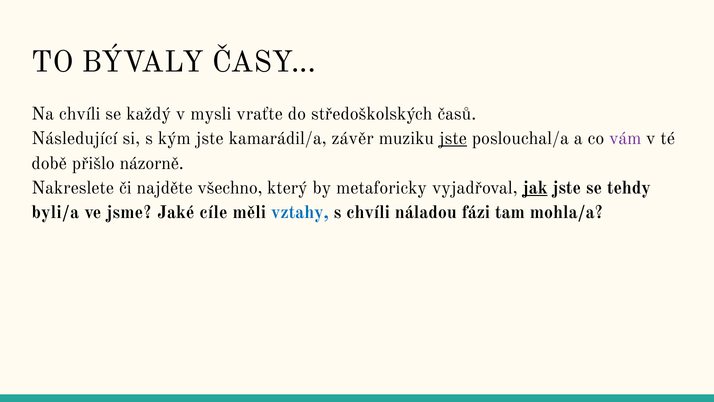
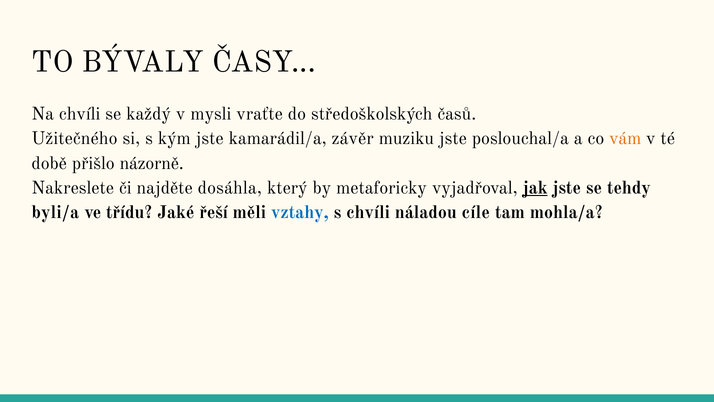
Následující: Následující -> Užitečného
jste at (453, 138) underline: present -> none
vám colour: purple -> orange
všechno: všechno -> dosáhla
jsme: jsme -> třídu
cíle: cíle -> řeší
fázi: fázi -> cíle
